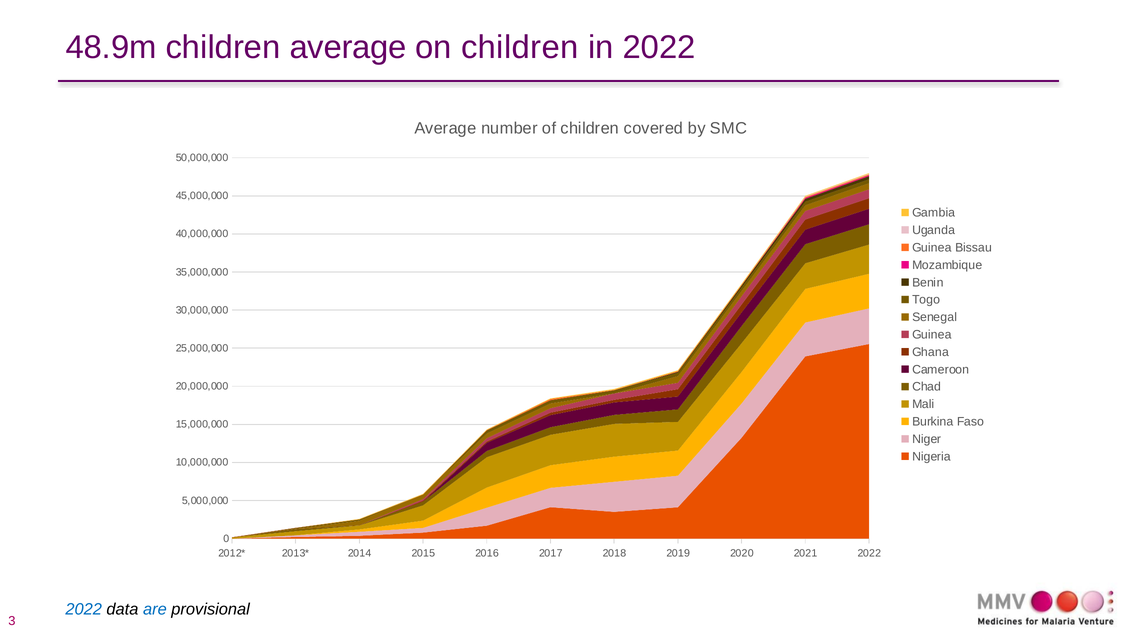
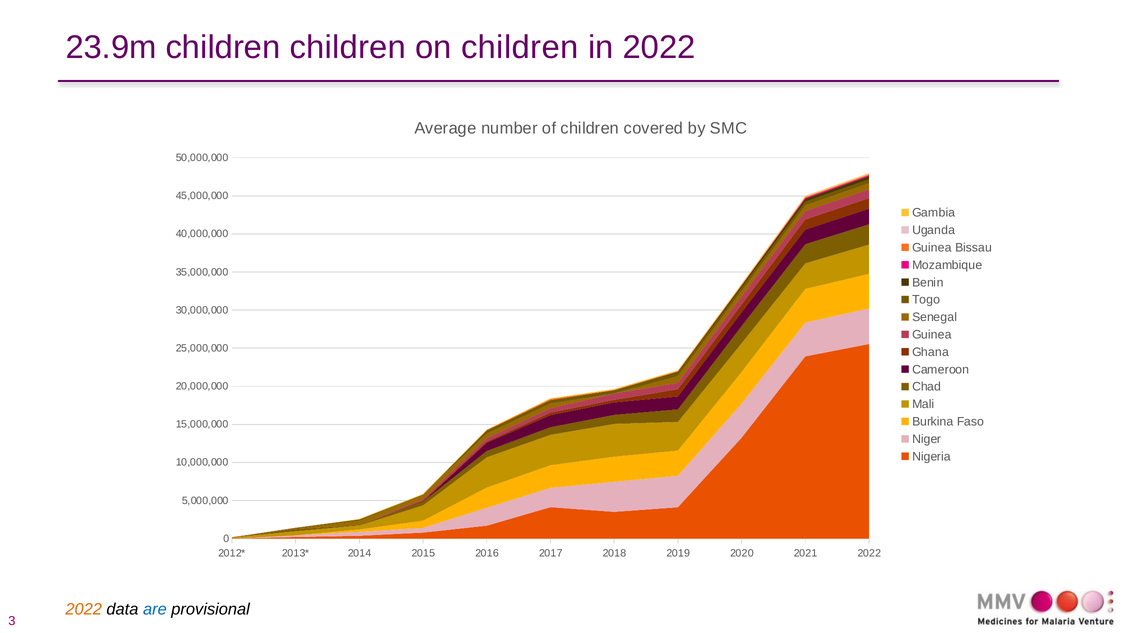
48.9m: 48.9m -> 23.9m
children average: average -> children
2022 at (84, 610) colour: blue -> orange
